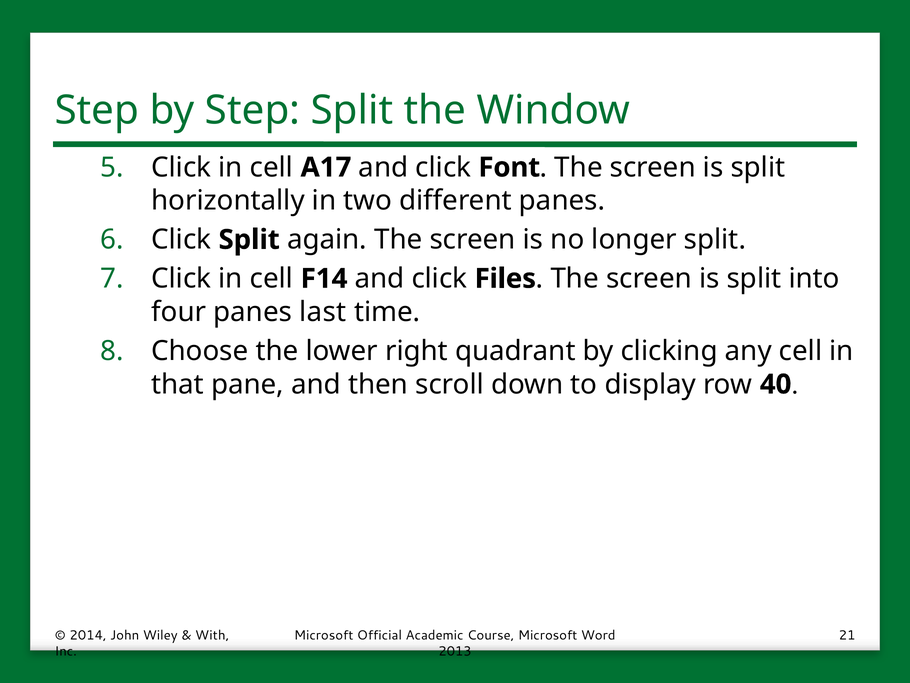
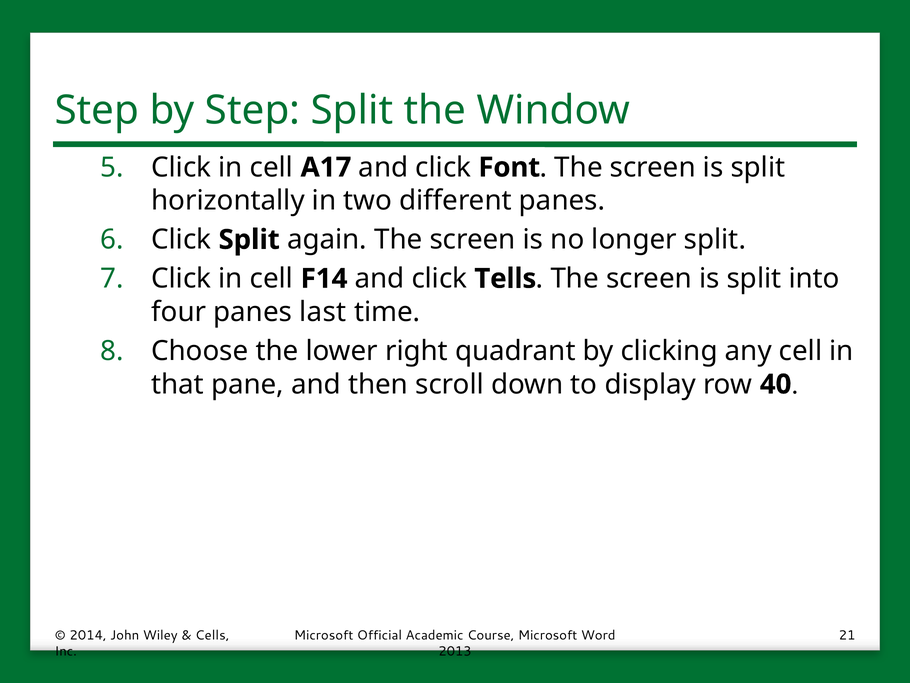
Files: Files -> Tells
With: With -> Cells
